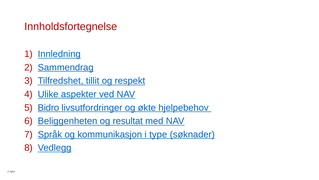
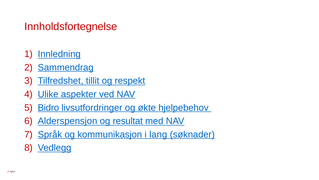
Beliggenheten: Beliggenheten -> Alderspensjon
type: type -> lang
